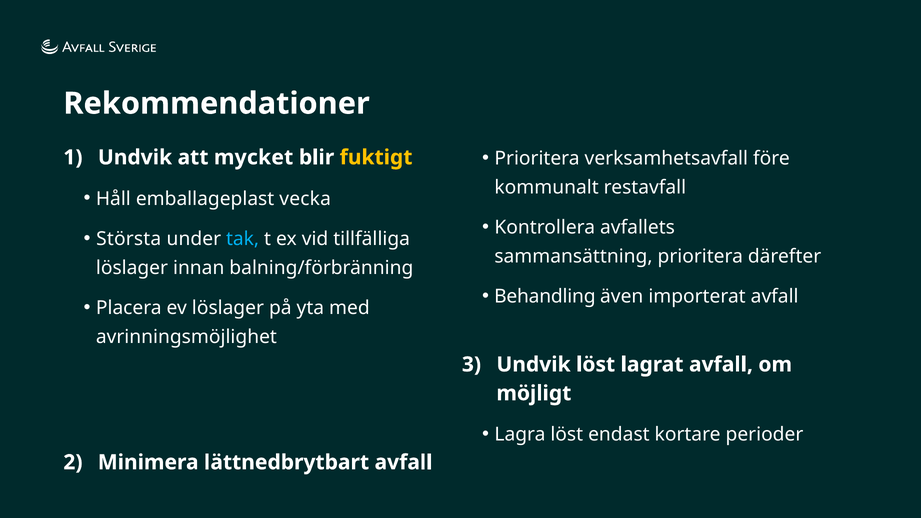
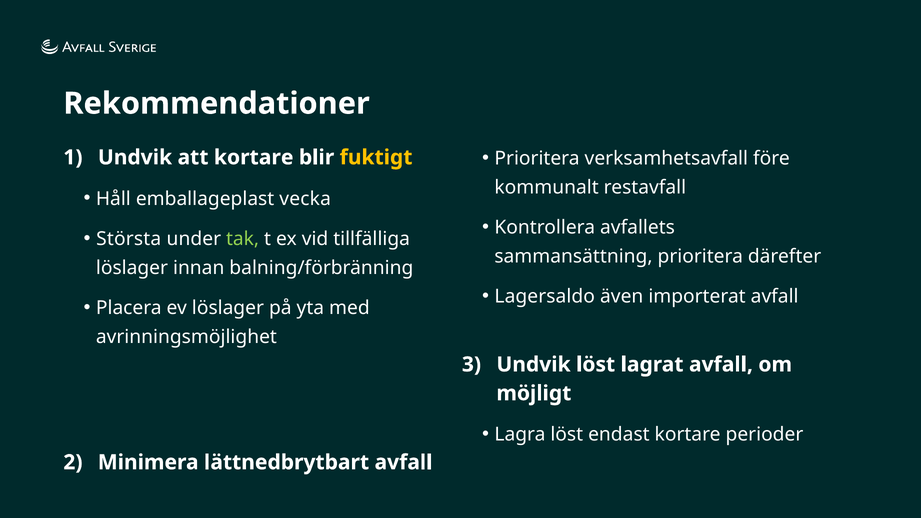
att mycket: mycket -> kortare
tak colour: light blue -> light green
Behandling: Behandling -> Lagersaldo
